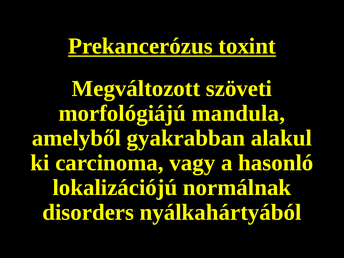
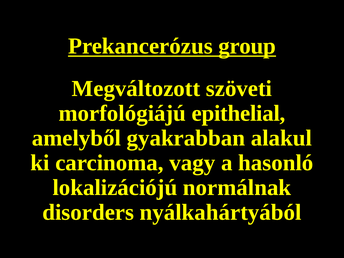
toxint: toxint -> group
mandula: mandula -> epithelial
